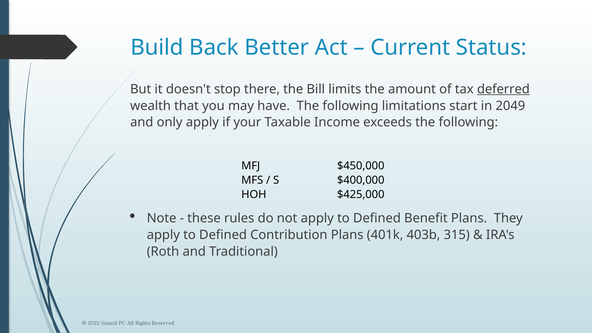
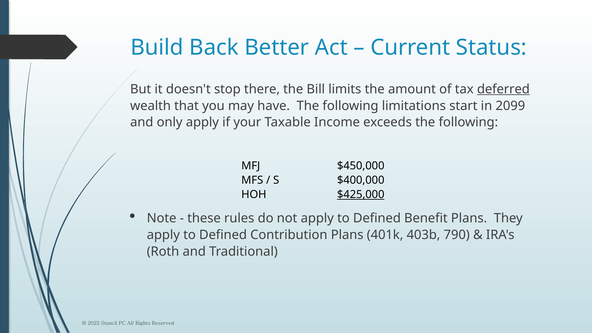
2049: 2049 -> 2099
$425,000 underline: none -> present
315: 315 -> 790
